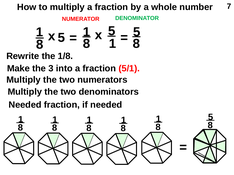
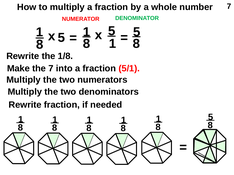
the 3: 3 -> 7
Needed at (25, 105): Needed -> Rewrite
